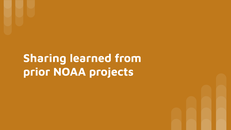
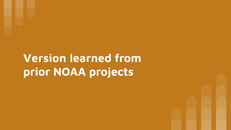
Sharing: Sharing -> Version
